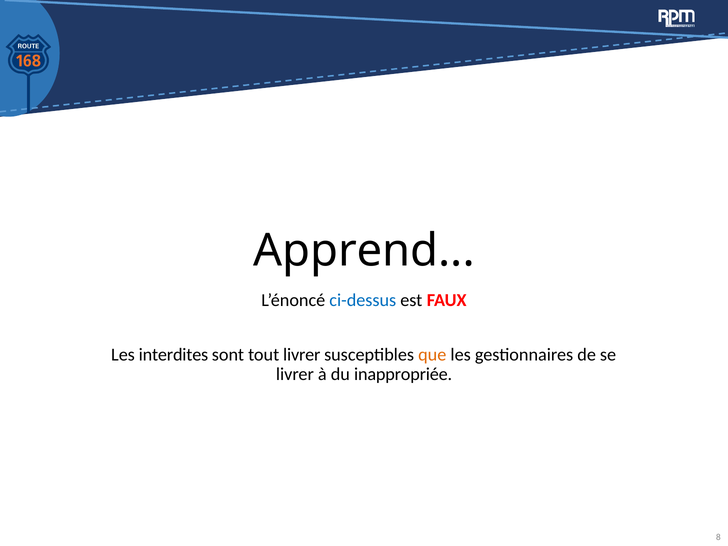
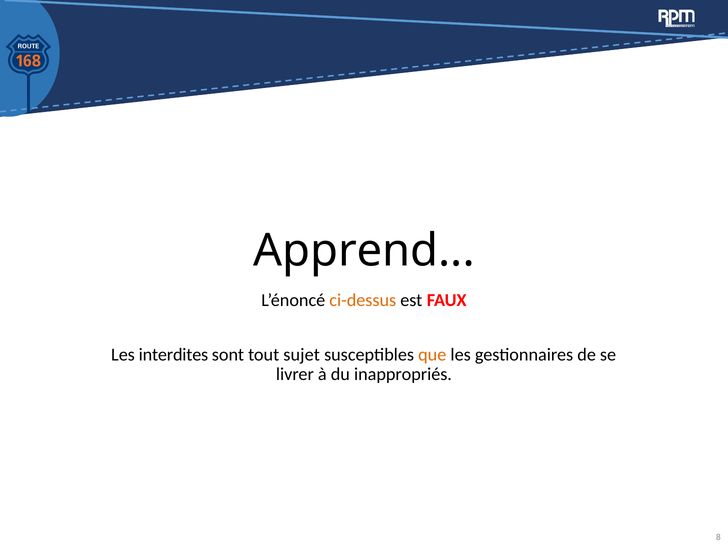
ci-dessus colour: blue -> orange
tout livrer: livrer -> sujet
inappropriée: inappropriée -> inappropriés
